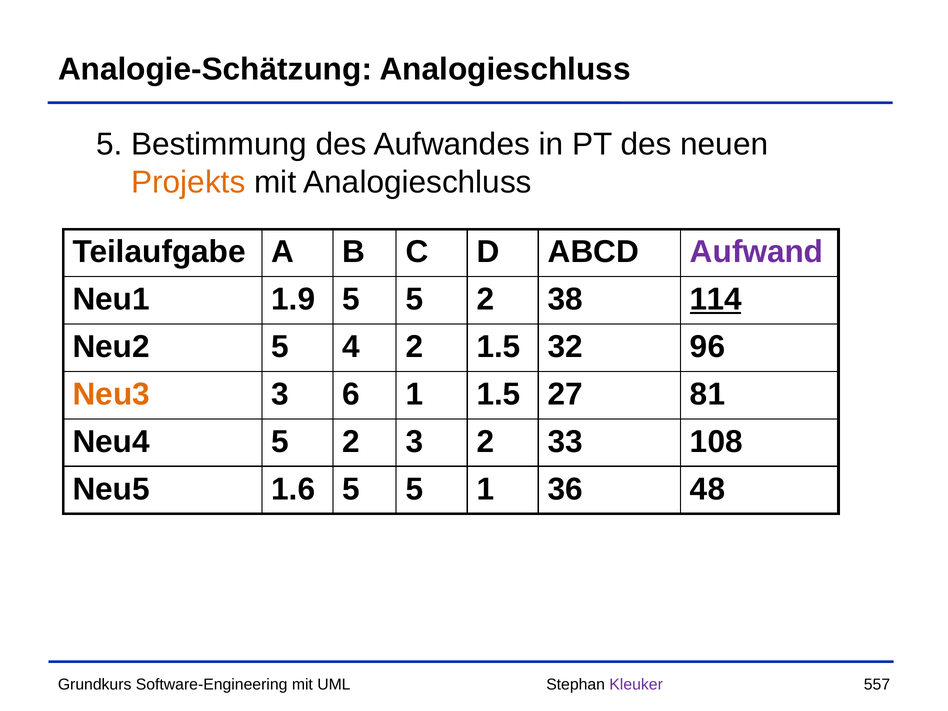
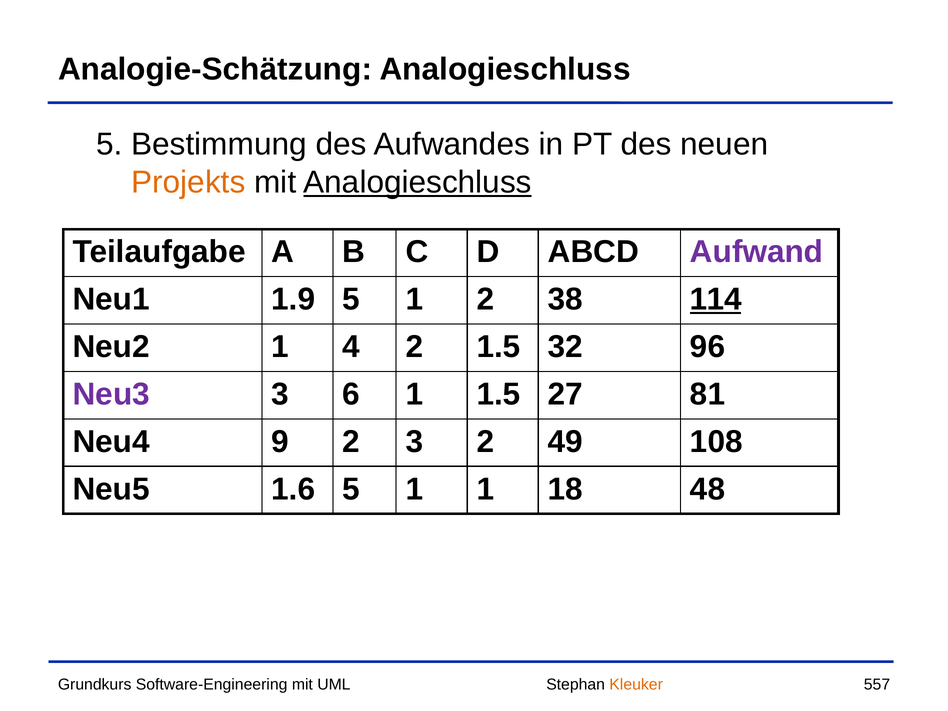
Analogieschluss at (417, 182) underline: none -> present
1.9 5 5: 5 -> 1
Neu2 5: 5 -> 1
Neu3 colour: orange -> purple
Neu4 5: 5 -> 9
33: 33 -> 49
1.6 5 5: 5 -> 1
36: 36 -> 18
Kleuker colour: purple -> orange
